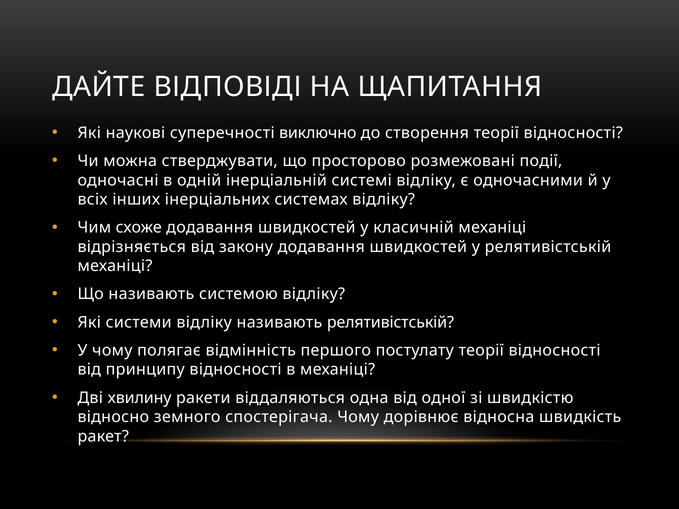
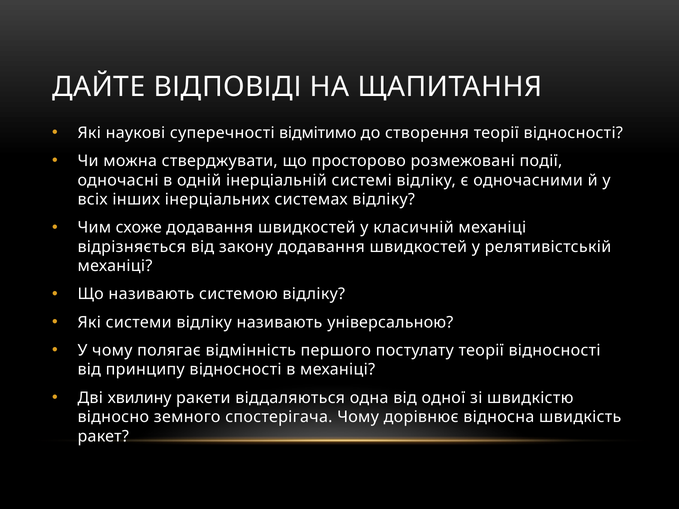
виключно: виключно -> відмітимо
називають релятивістській: релятивістській -> універсальною
